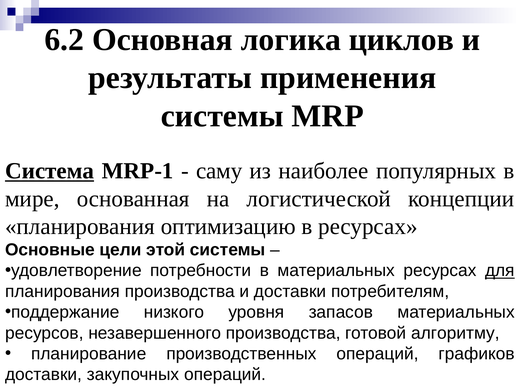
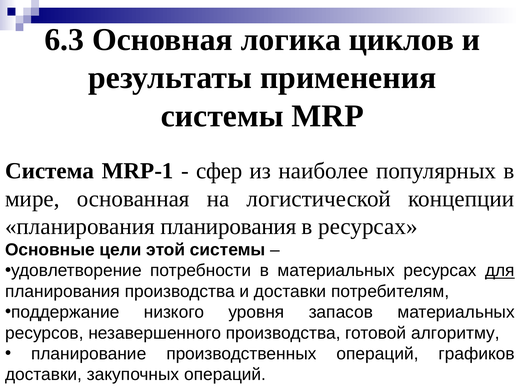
6.2: 6.2 -> 6.3
Система underline: present -> none
саму: саму -> сфер
планирования оптимизацию: оптимизацию -> планирования
